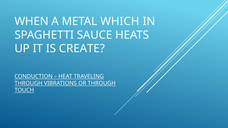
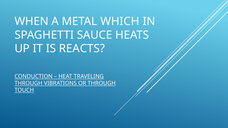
CREATE: CREATE -> REACTS
